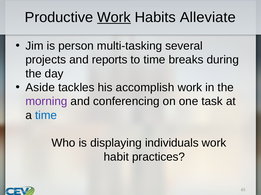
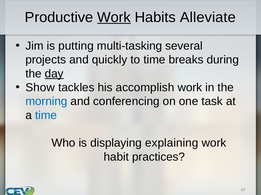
person: person -> putting
reports: reports -> quickly
day underline: none -> present
Aside: Aside -> Show
morning colour: purple -> blue
individuals: individuals -> explaining
